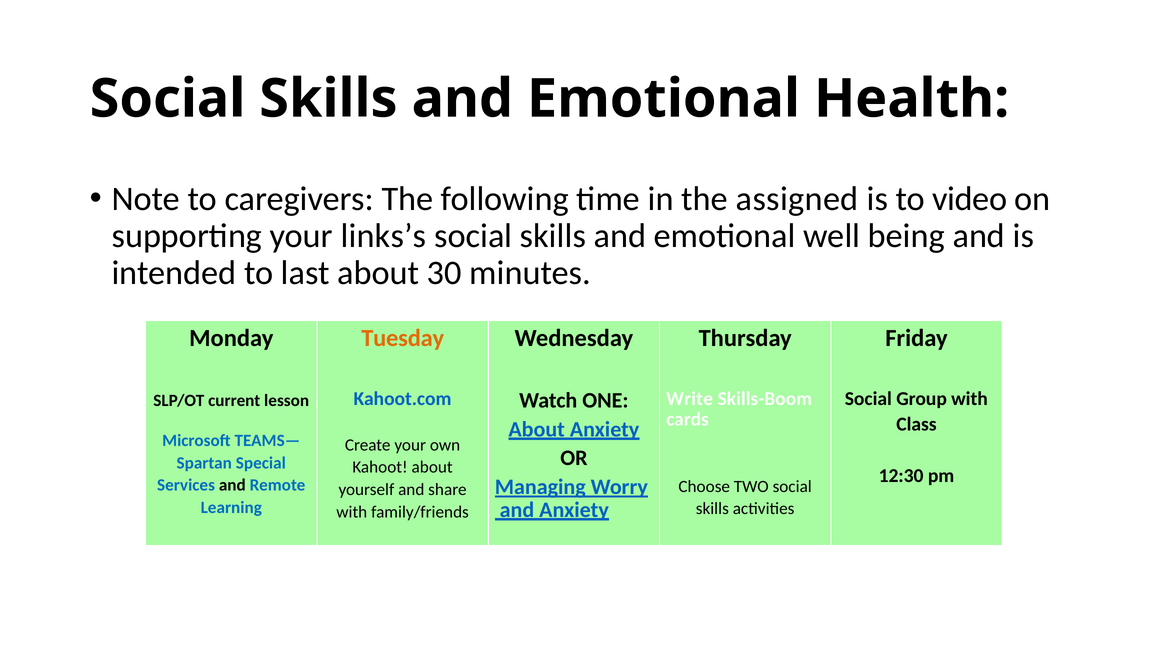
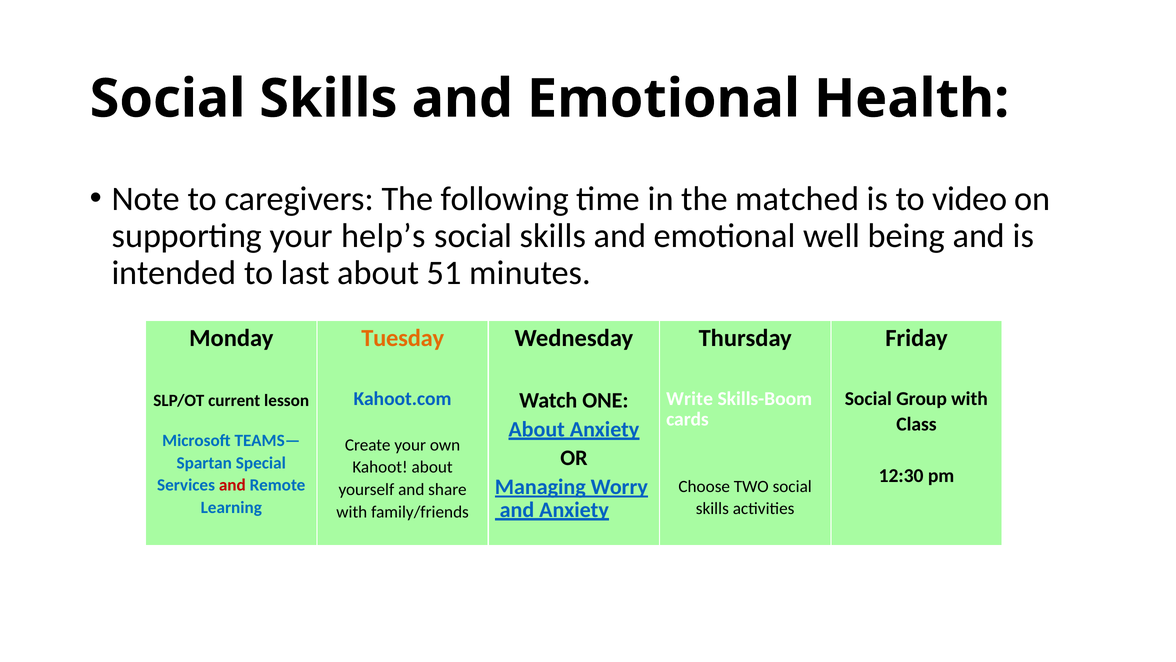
assigned: assigned -> matched
links’s: links’s -> help’s
30: 30 -> 51
and at (232, 485) colour: black -> red
